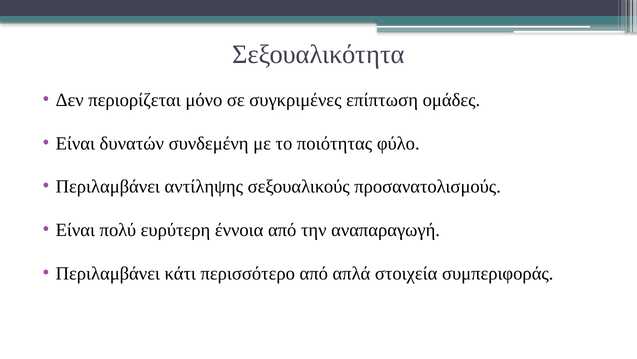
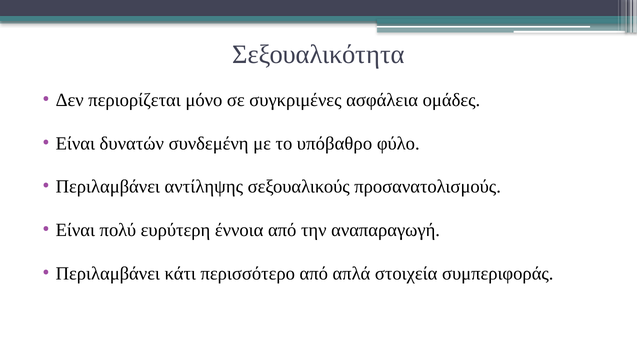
επίπτωση: επίπτωση -> ασφάλεια
ποιότητας: ποιότητας -> υπόβαθρο
